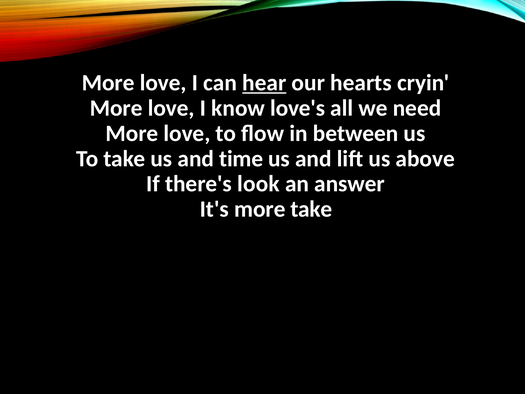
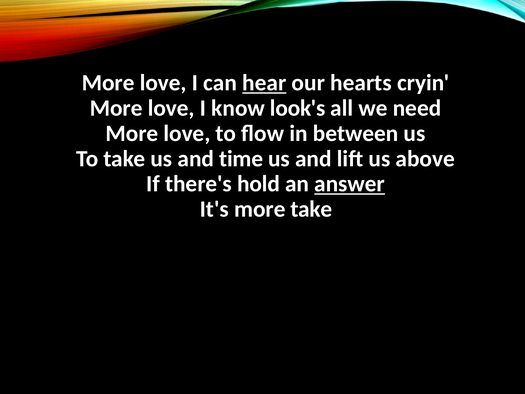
love's: love's -> look's
look: look -> hold
answer underline: none -> present
